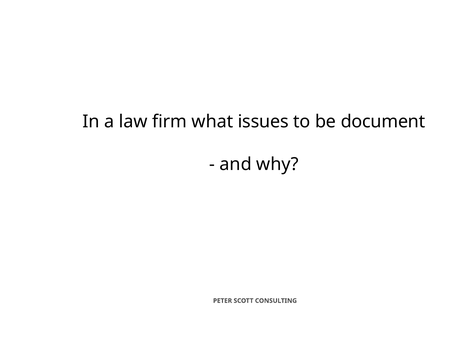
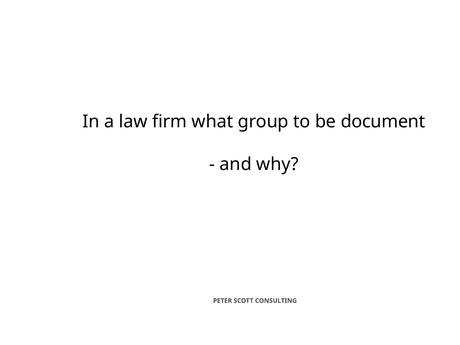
issues: issues -> group
